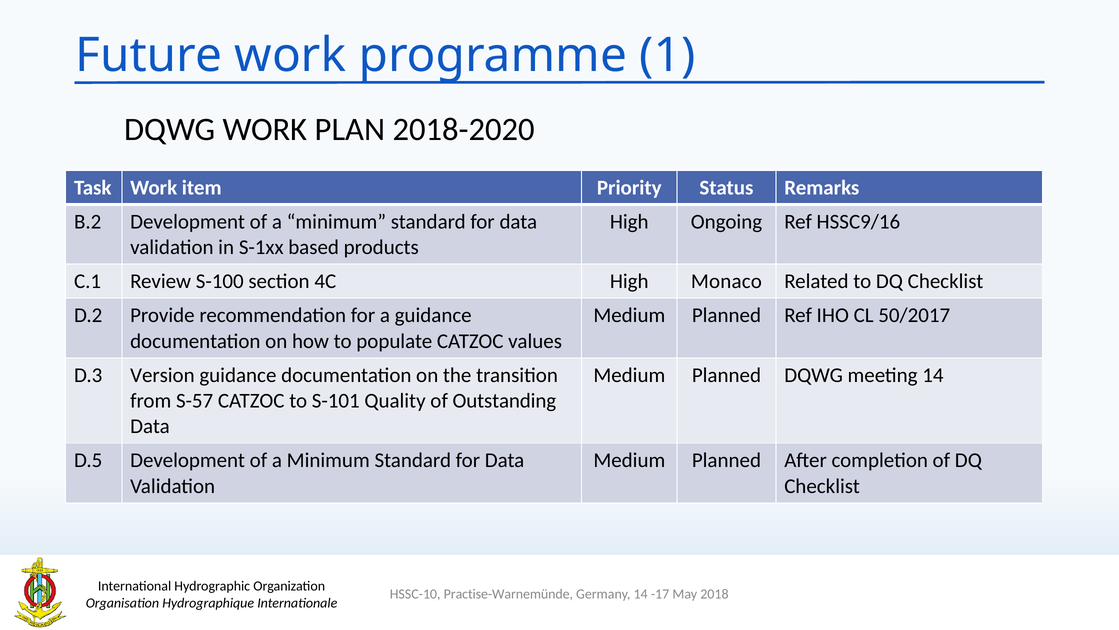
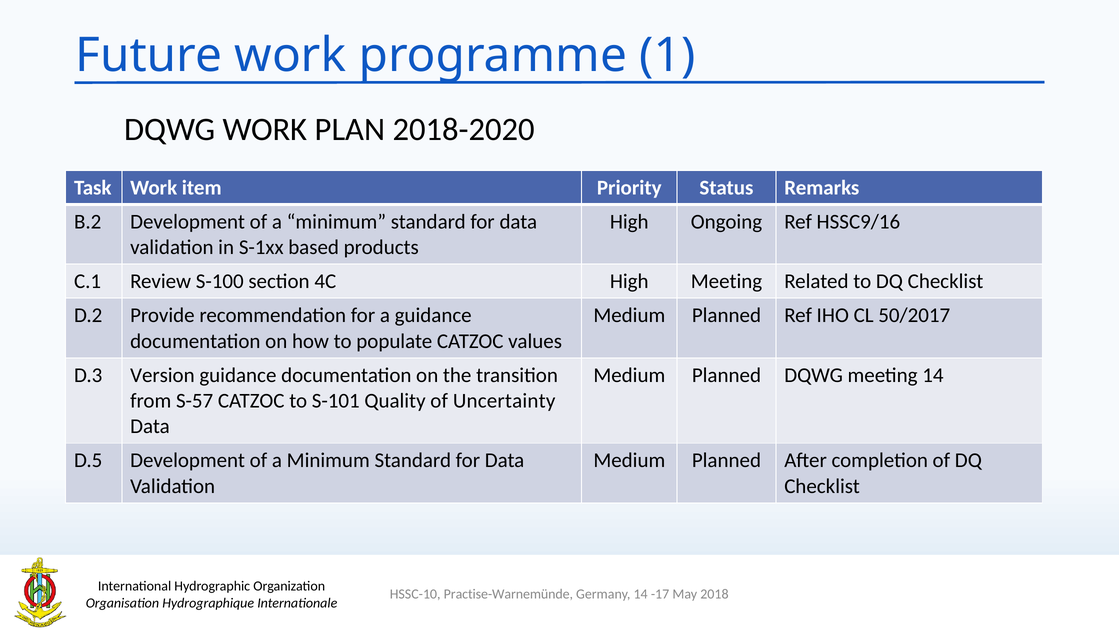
High Monaco: Monaco -> Meeting
Outstanding: Outstanding -> Uncertainty
